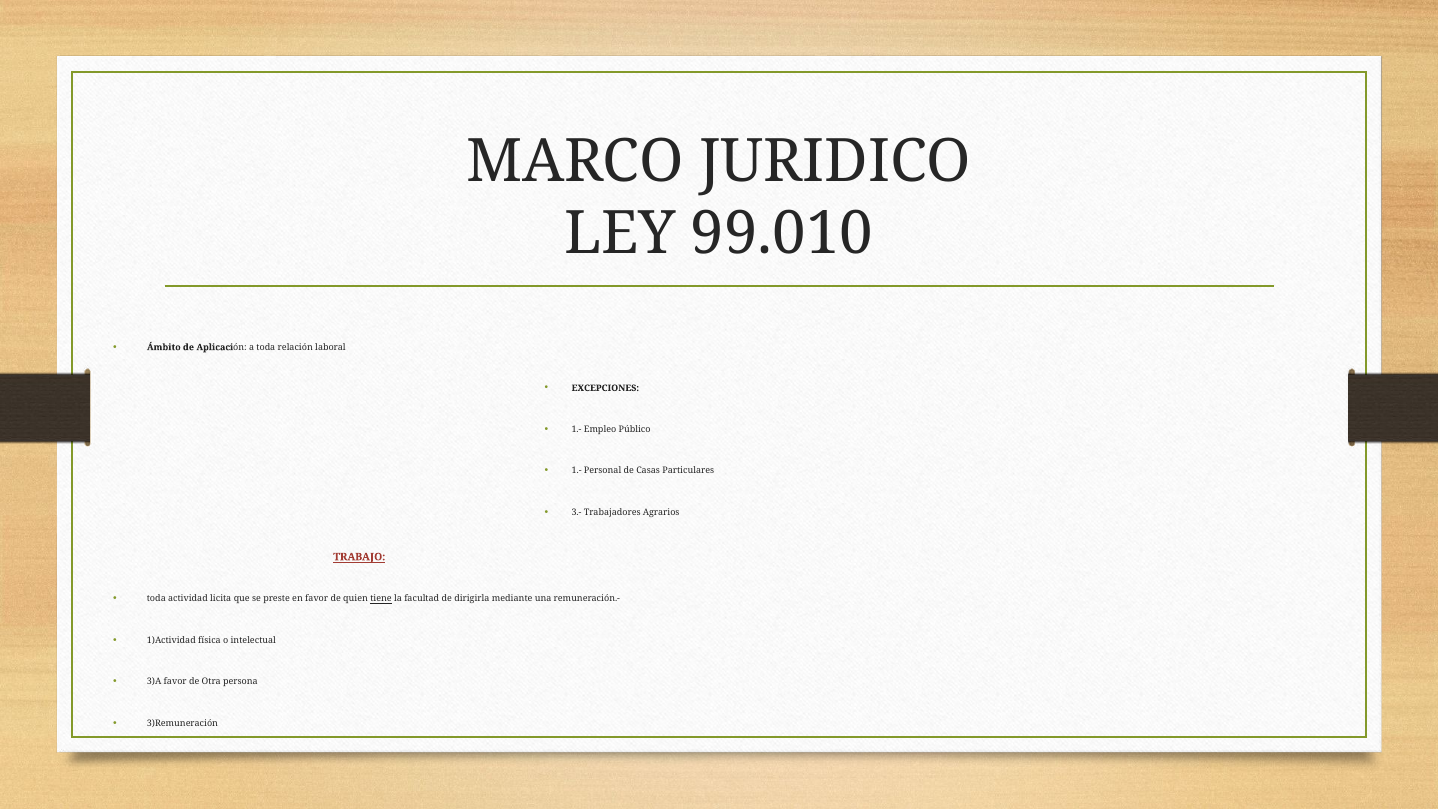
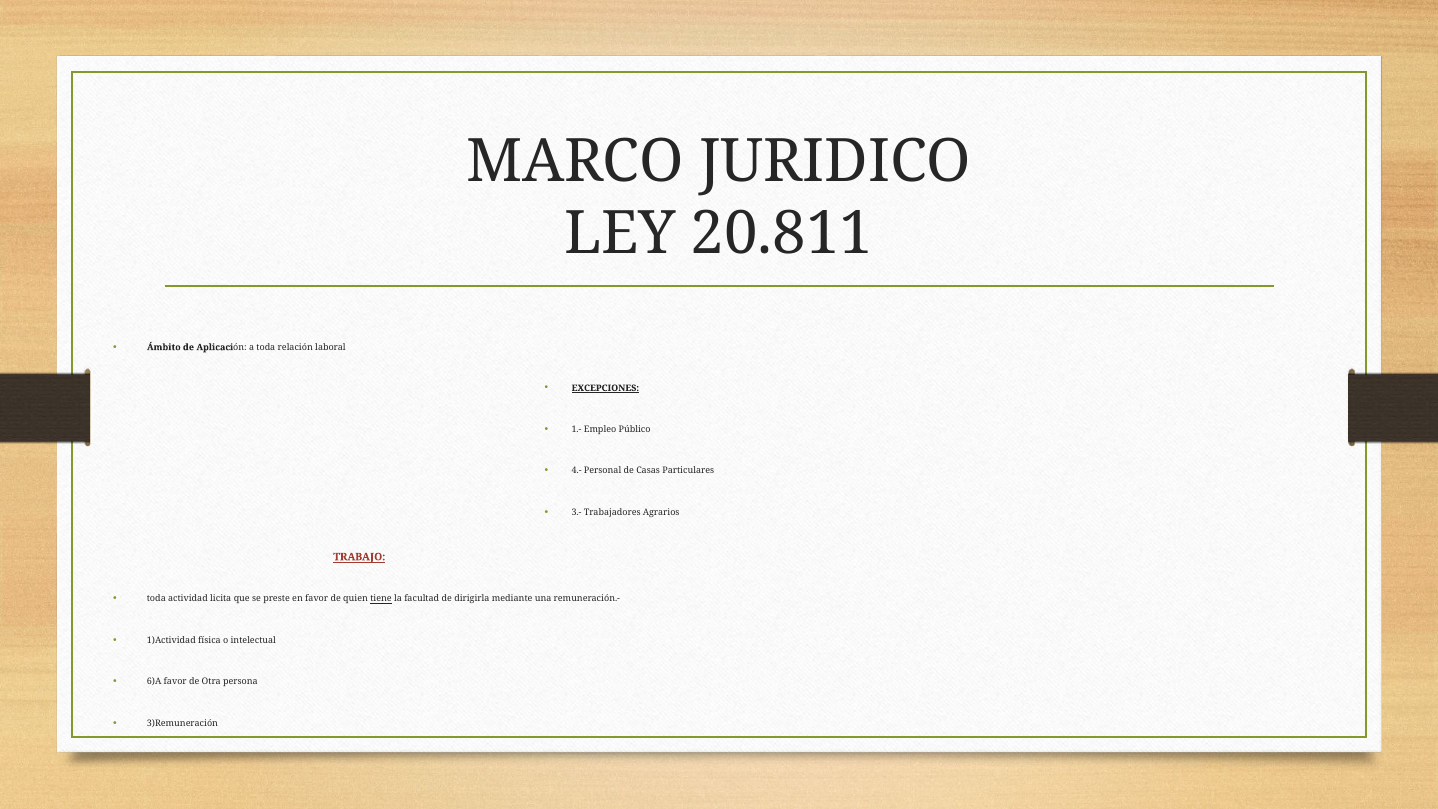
99.010: 99.010 -> 20.811
EXCEPCIONES underline: none -> present
1.- at (577, 471): 1.- -> 4.-
3)A: 3)A -> 6)A
